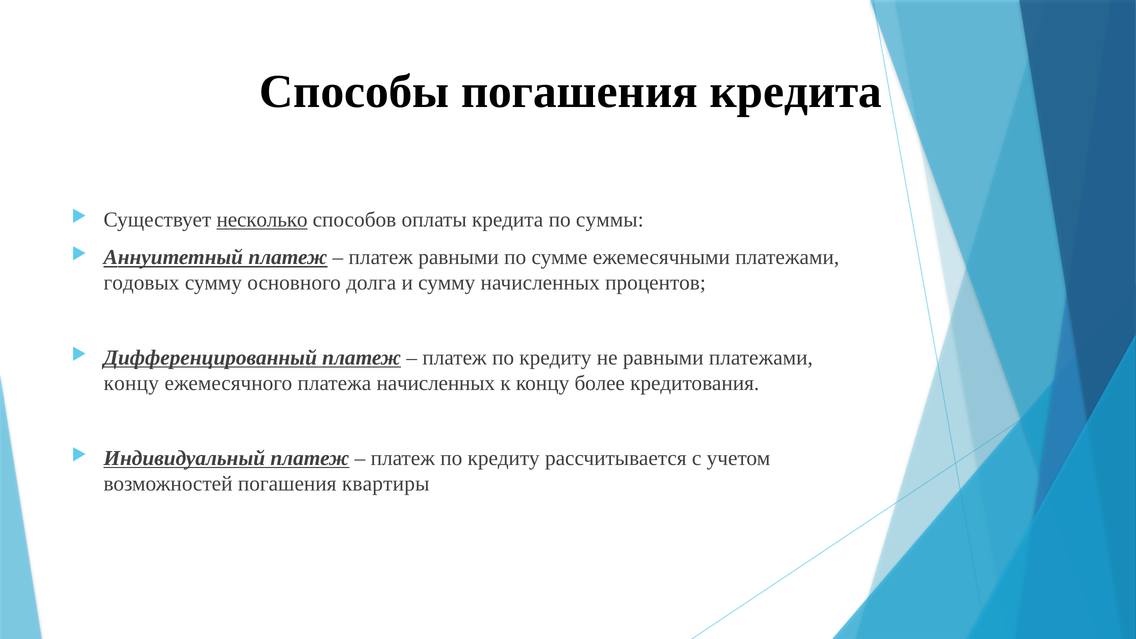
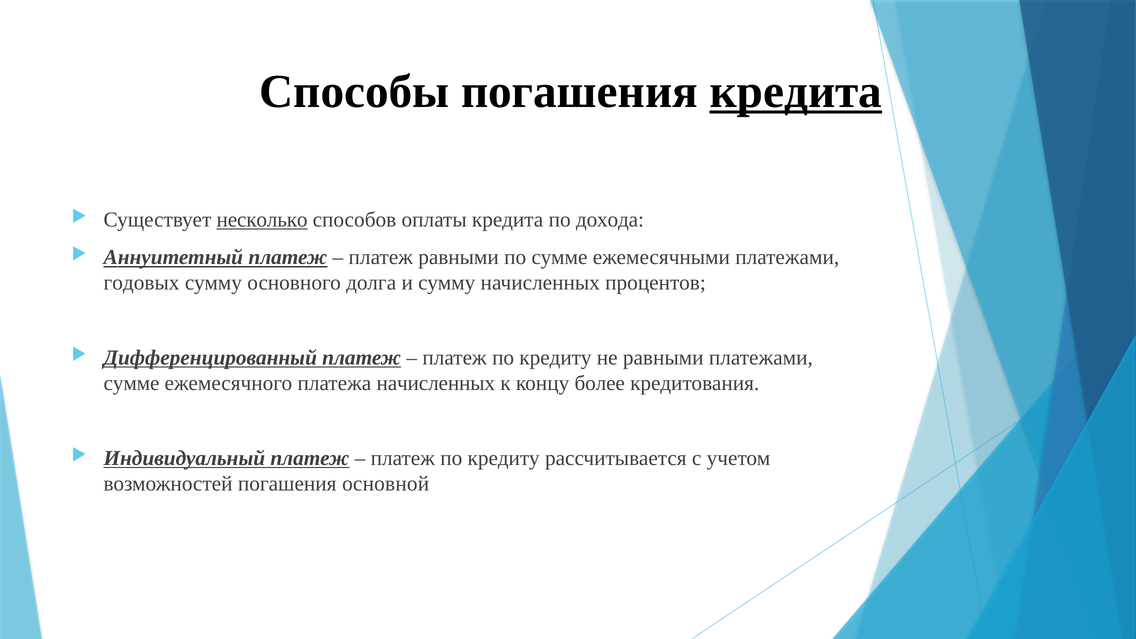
кредита at (796, 92) underline: none -> present
суммы: суммы -> дохода
концу at (131, 383): концу -> сумме
квартиры: квартиры -> основной
